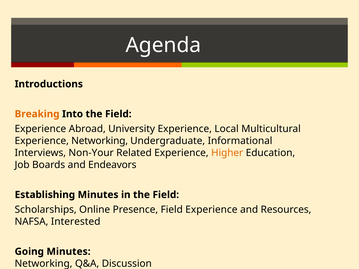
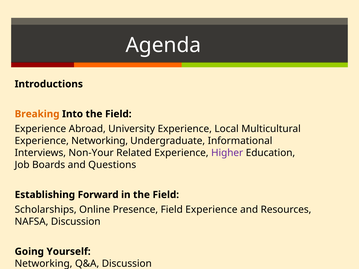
Higher colour: orange -> purple
Endeavors: Endeavors -> Questions
Establishing Minutes: Minutes -> Forward
NAFSA Interested: Interested -> Discussion
Going Minutes: Minutes -> Yourself
